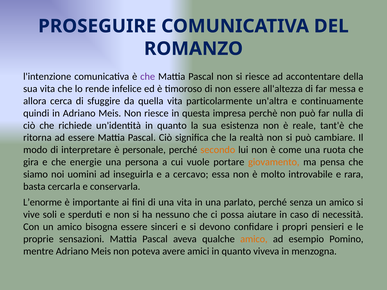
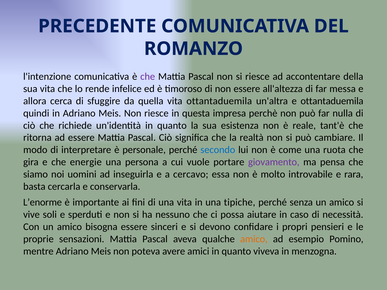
PROSEGUIRE: PROSEGUIRE -> PRECEDENTE
vita particolarmente: particolarmente -> ottantaduemila
e continuamente: continuamente -> ottantaduemila
secondo colour: orange -> blue
giovamento colour: orange -> purple
parlato: parlato -> tipiche
